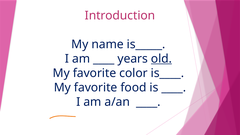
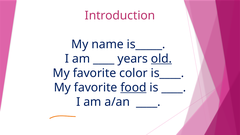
food underline: none -> present
